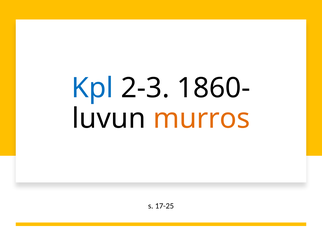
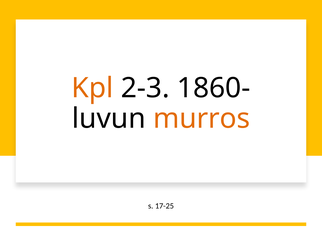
Kpl colour: blue -> orange
